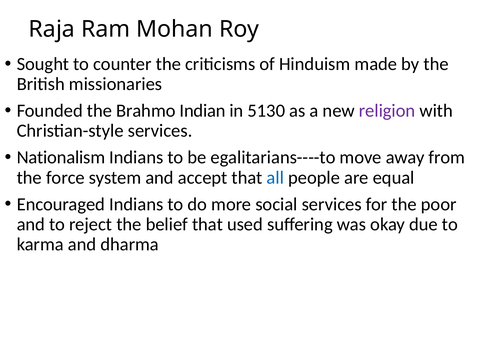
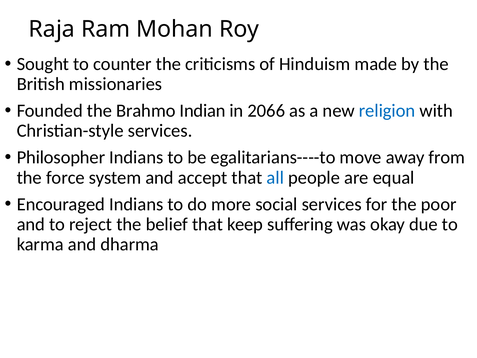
5130: 5130 -> 2066
religion colour: purple -> blue
Nationalism: Nationalism -> Philosopher
used: used -> keep
